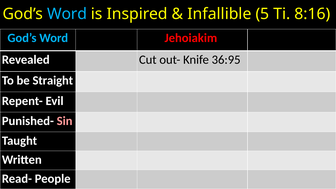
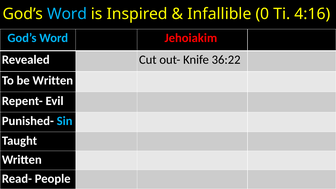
5: 5 -> 0
8:16: 8:16 -> 4:16
36:95: 36:95 -> 36:22
be Straight: Straight -> Written
Sin colour: pink -> light blue
